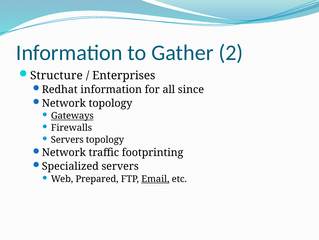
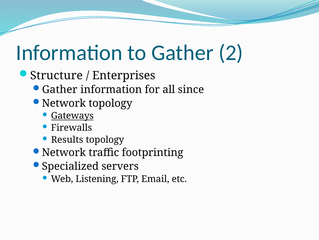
Redhat at (60, 89): Redhat -> Gather
Servers at (67, 139): Servers -> Results
Prepared: Prepared -> Listening
Email underline: present -> none
